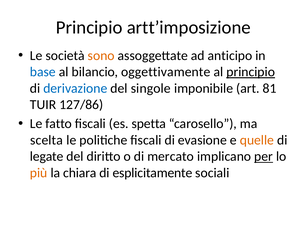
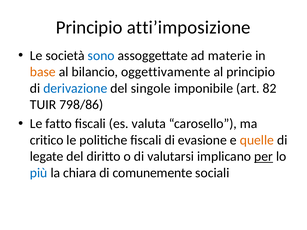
artt’imposizione: artt’imposizione -> atti’imposizione
sono colour: orange -> blue
anticipo: anticipo -> materie
base colour: blue -> orange
principio at (251, 72) underline: present -> none
81: 81 -> 82
127/86: 127/86 -> 798/86
spetta: spetta -> valuta
scelta: scelta -> critico
mercato: mercato -> valutarsi
più colour: orange -> blue
esplicitamente: esplicitamente -> comunemente
